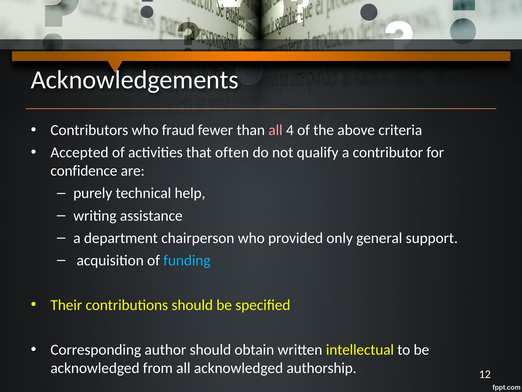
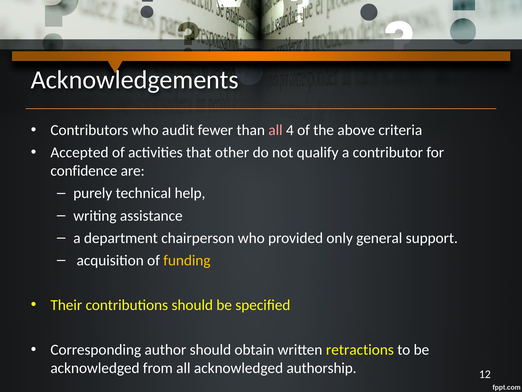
fraud: fraud -> audit
often: often -> other
funding colour: light blue -> yellow
intellectual: intellectual -> retractions
